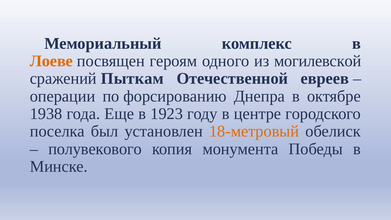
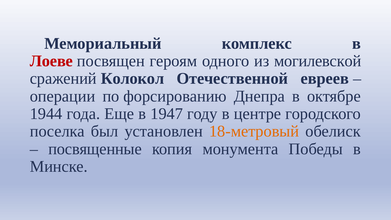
Лоеве colour: orange -> red
Пыткам: Пыткам -> Колокол
1938: 1938 -> 1944
1923: 1923 -> 1947
полувекового: полувекового -> посвященные
